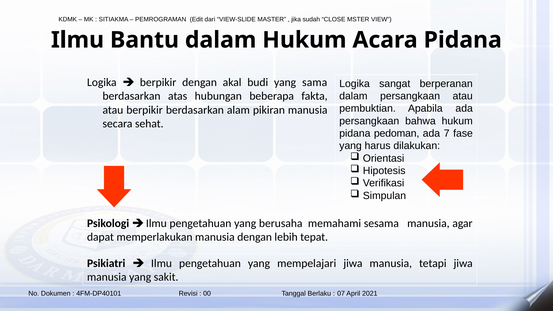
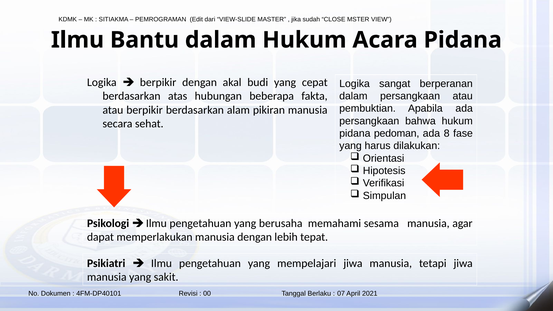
sama: sama -> cepat
7: 7 -> 8
